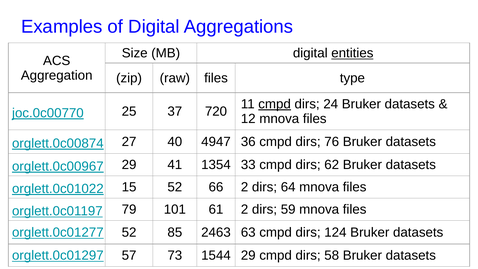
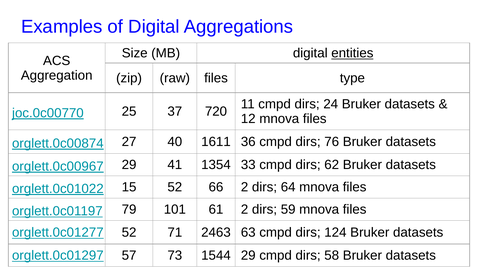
cmpd at (275, 104) underline: present -> none
4947: 4947 -> 1611
85: 85 -> 71
